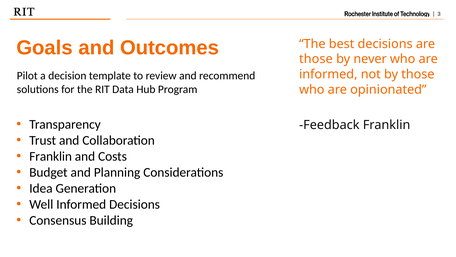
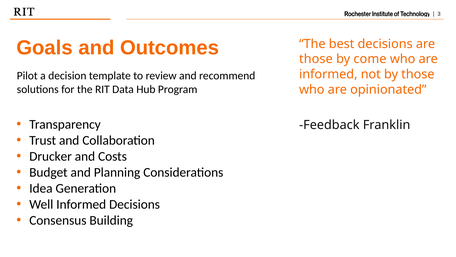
never: never -> come
Franklin at (51, 156): Franklin -> Drucker
